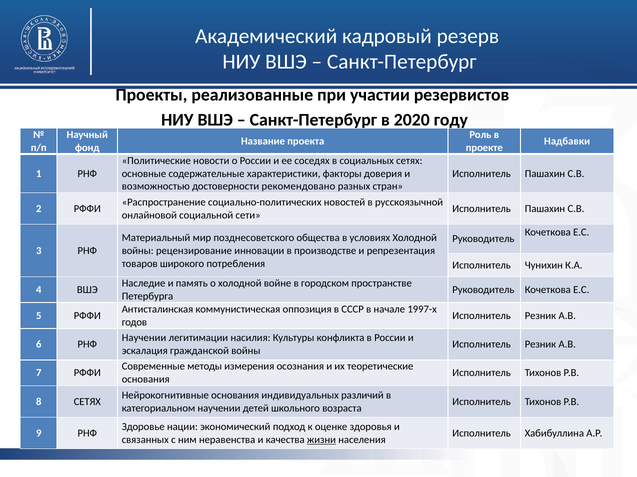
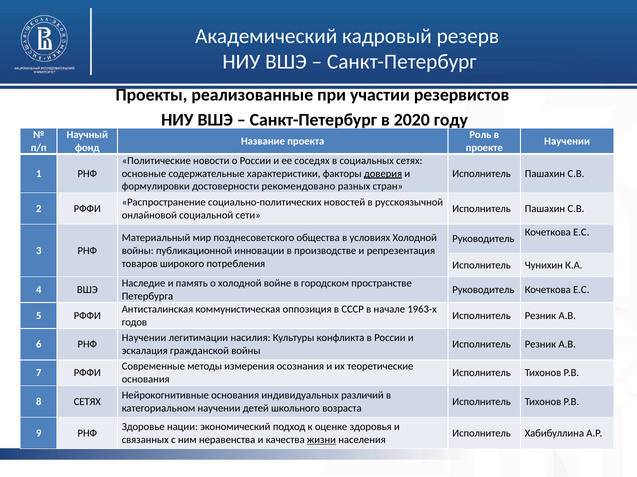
Надбавки at (567, 141): Надбавки -> Научении
доверия underline: none -> present
возможностью: возможностью -> формулировки
рецензирование: рецензирование -> публикационной
1997-х: 1997-х -> 1963-х
